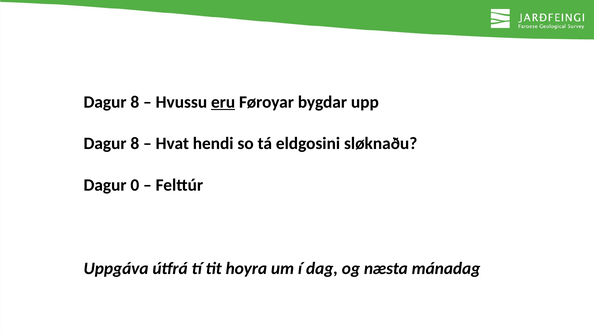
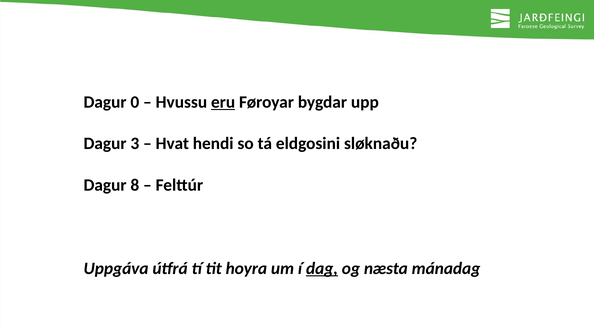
8 at (135, 102): 8 -> 0
8 at (135, 144): 8 -> 3
0: 0 -> 8
dag underline: none -> present
